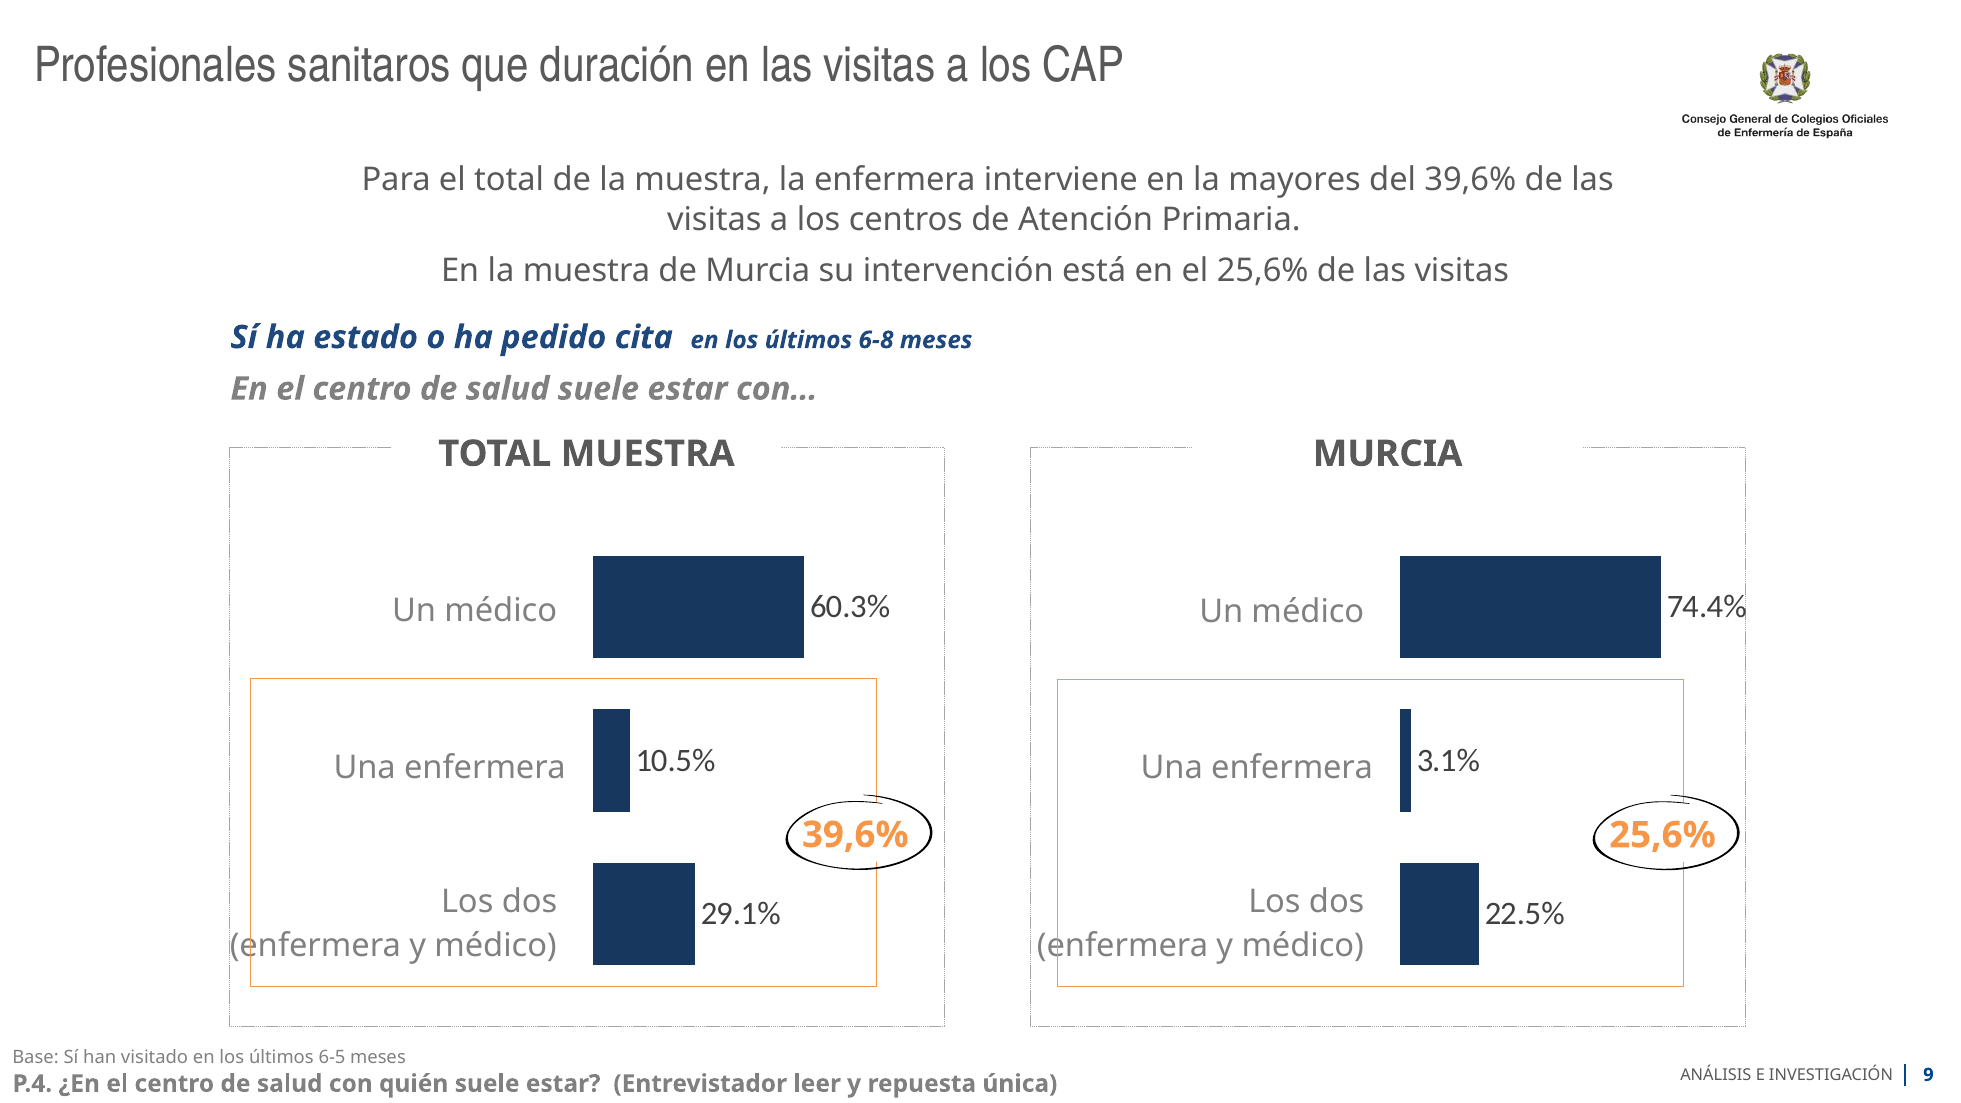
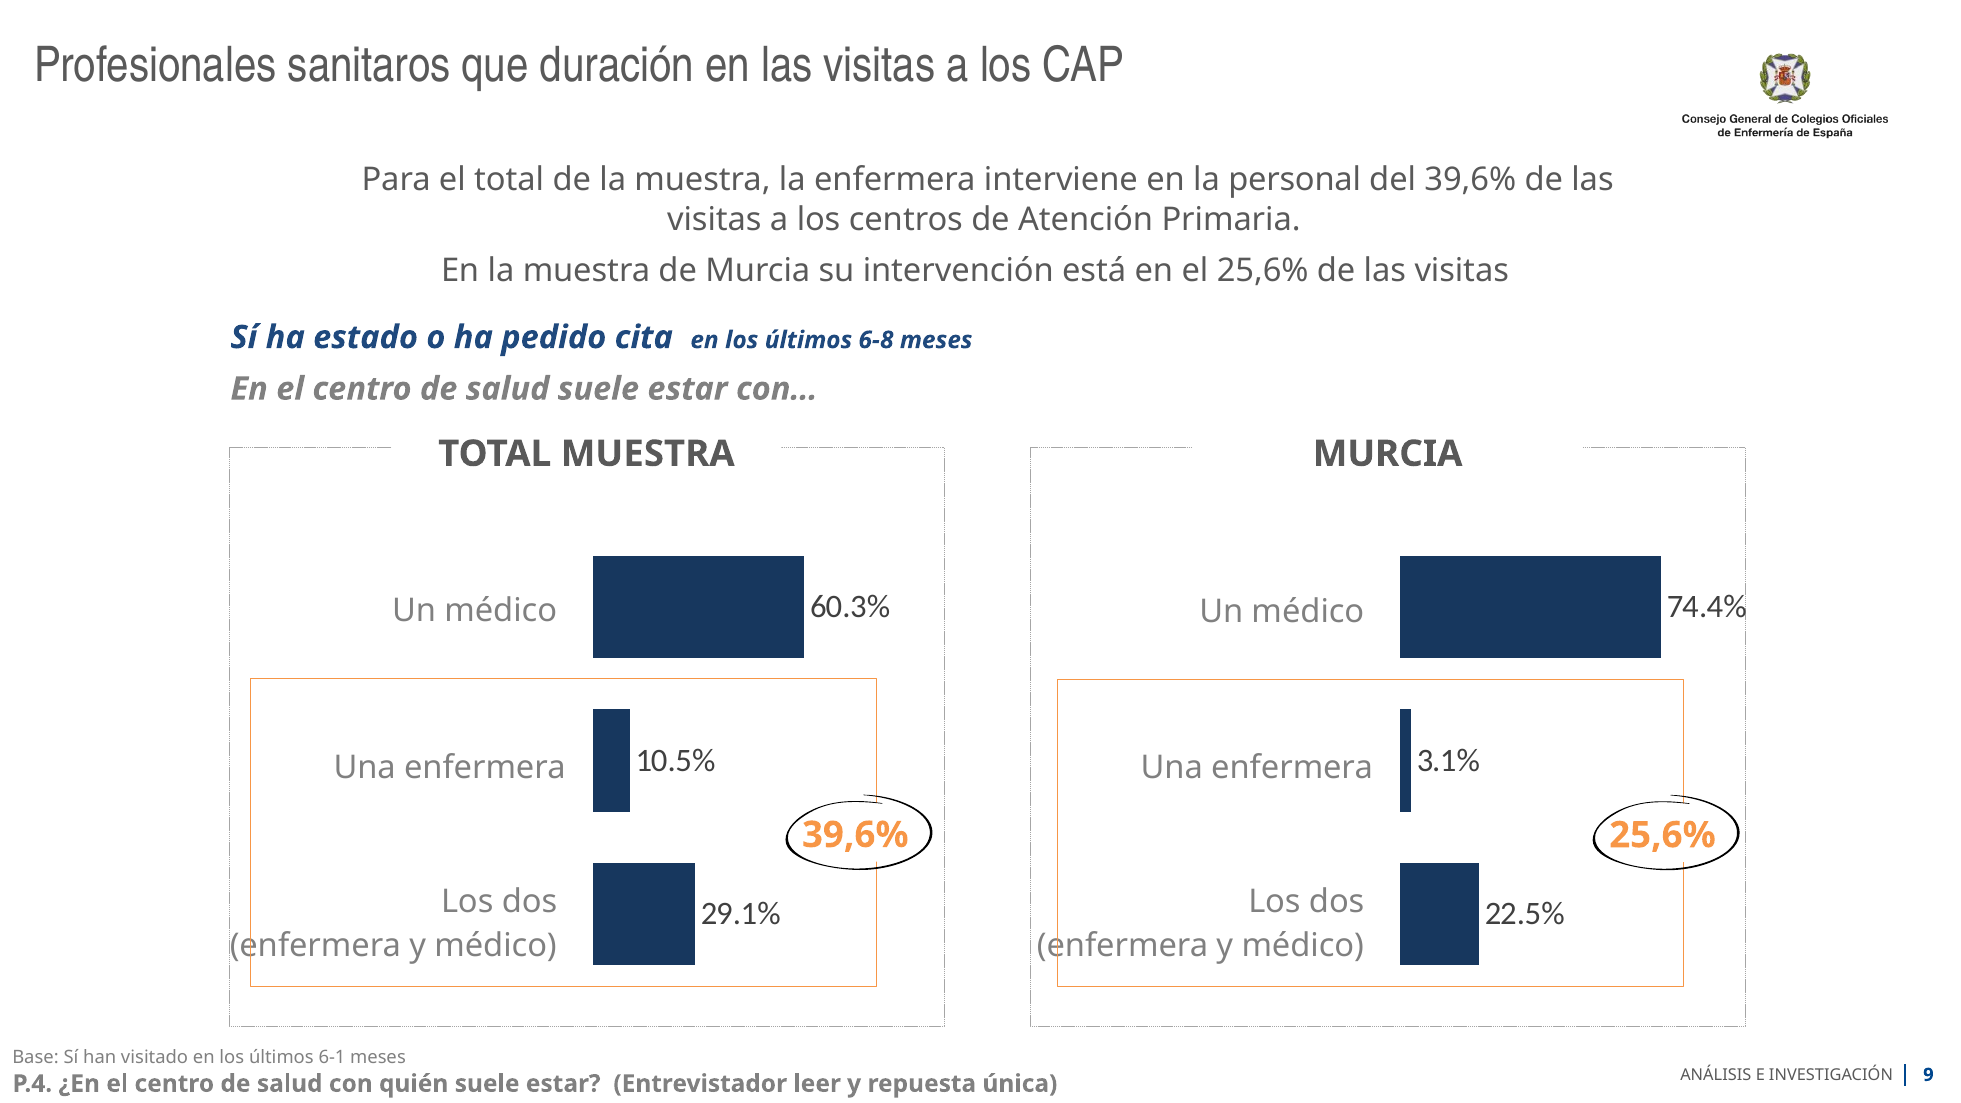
mayores: mayores -> personal
6-5: 6-5 -> 6-1
